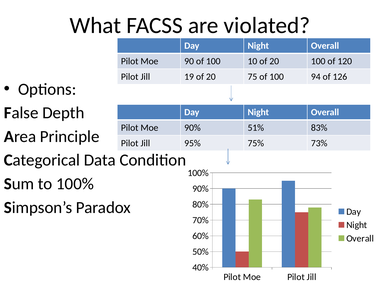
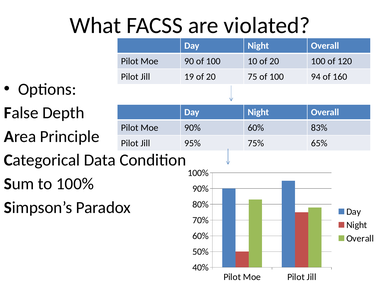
126: 126 -> 160
90% 51%: 51% -> 60%
73%: 73% -> 65%
